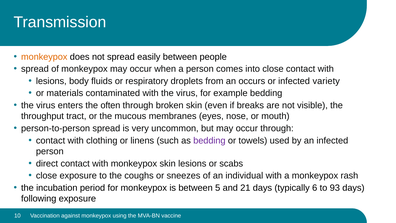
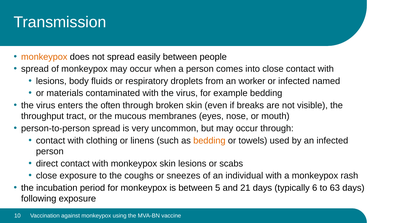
occurs: occurs -> worker
variety: variety -> named
bedding at (209, 140) colour: purple -> orange
93: 93 -> 63
